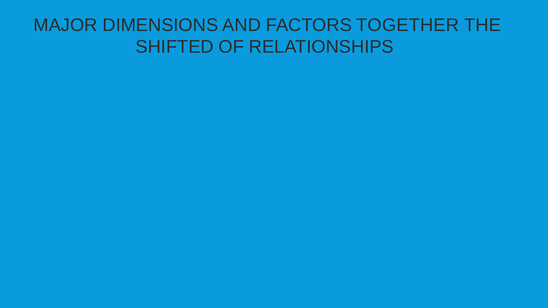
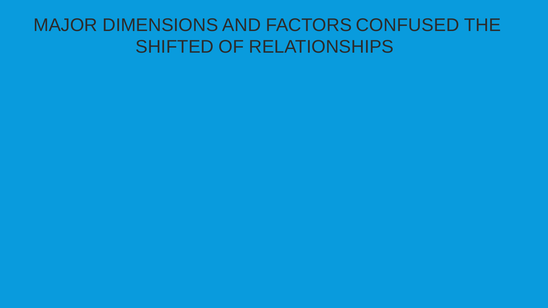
TOGETHER: TOGETHER -> CONFUSED
